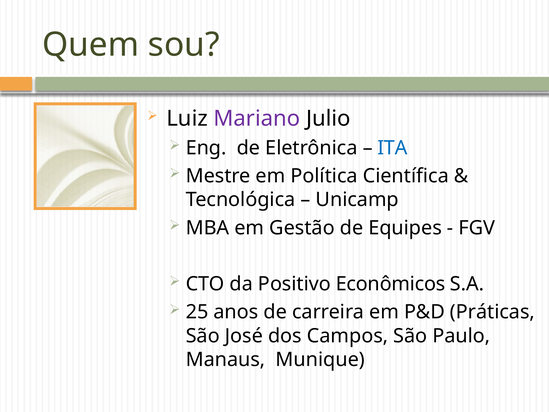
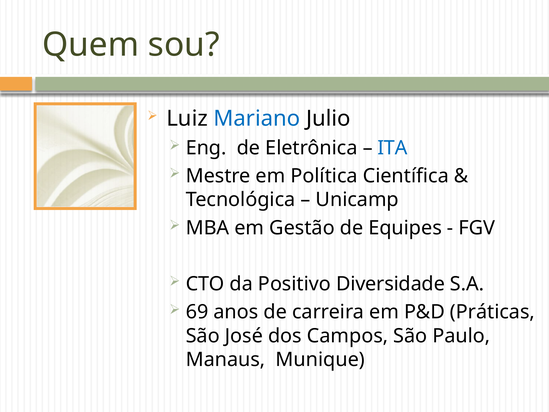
Mariano colour: purple -> blue
Econômicos: Econômicos -> Diversidade
25: 25 -> 69
